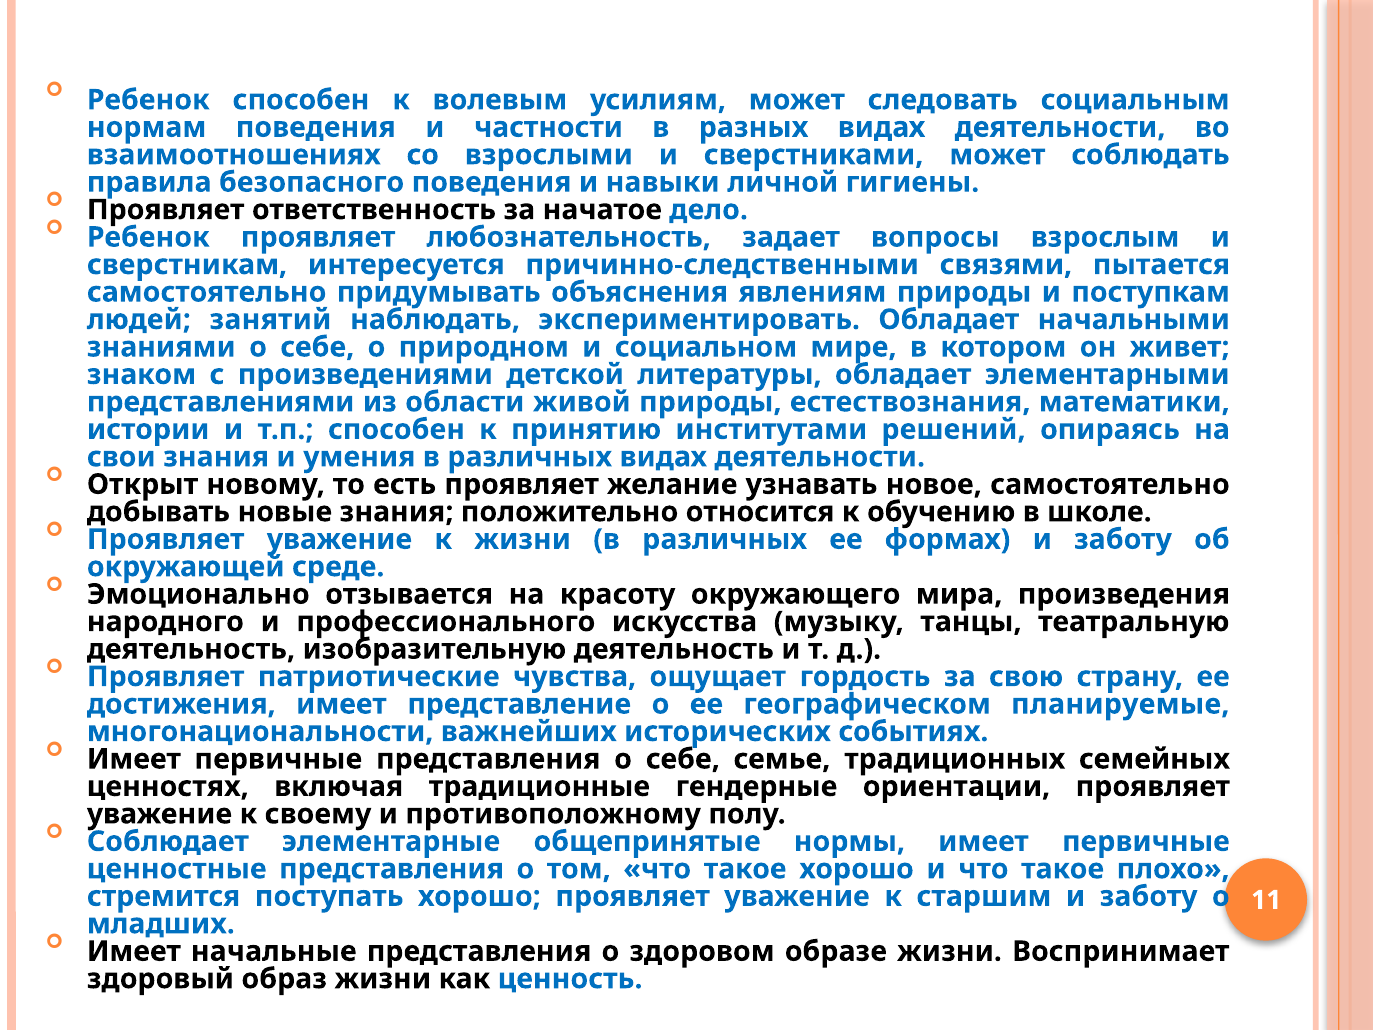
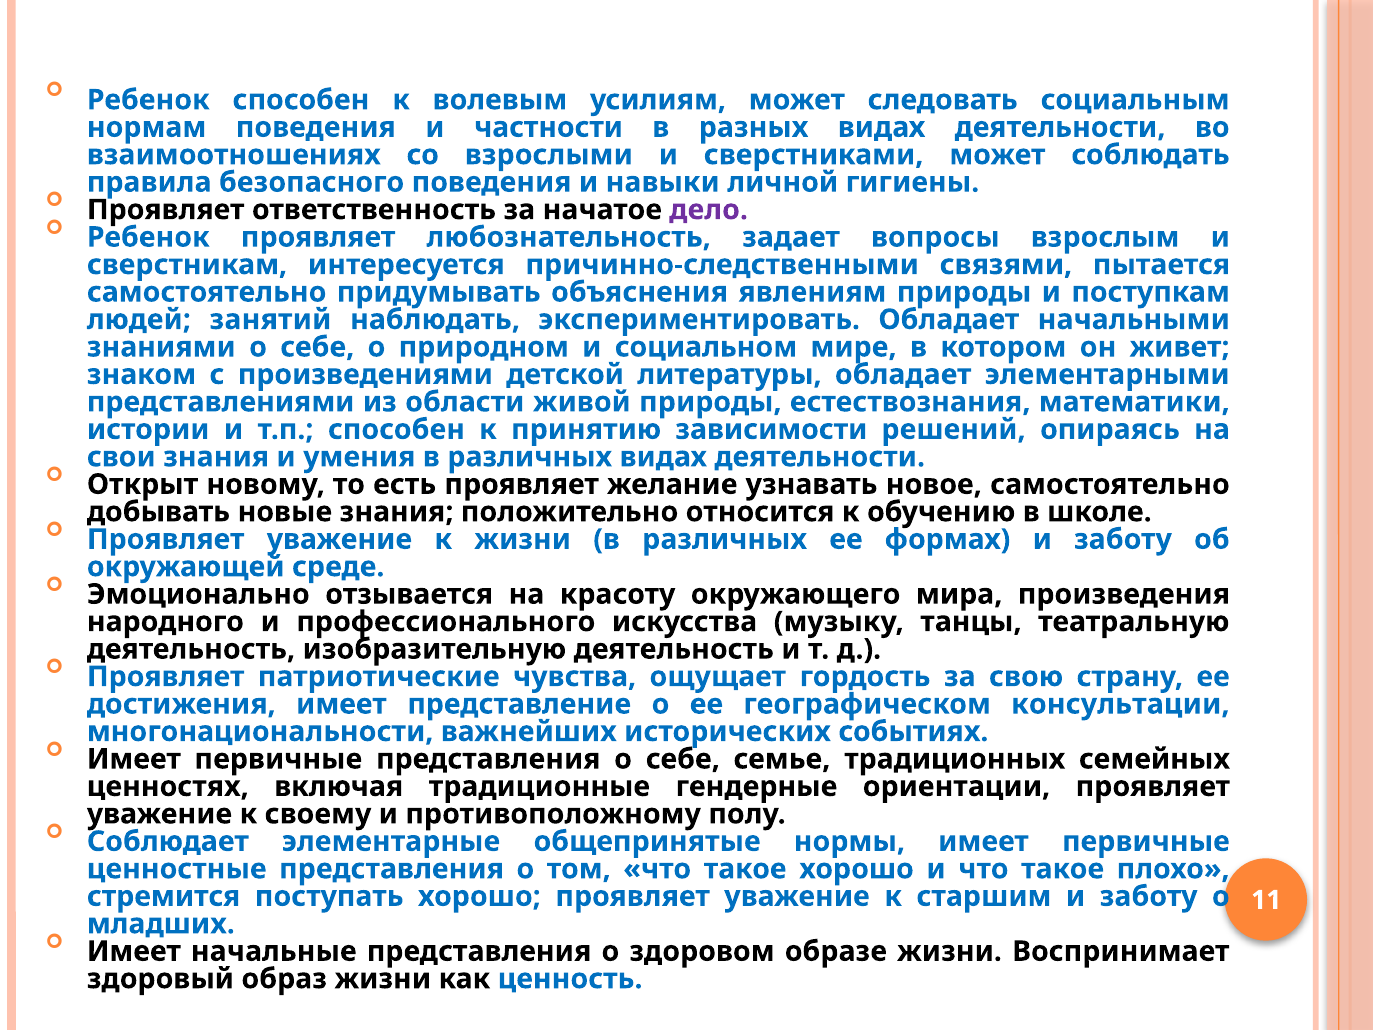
дело colour: blue -> purple
институтами: институтами -> зависимости
планируемые: планируемые -> консультации
